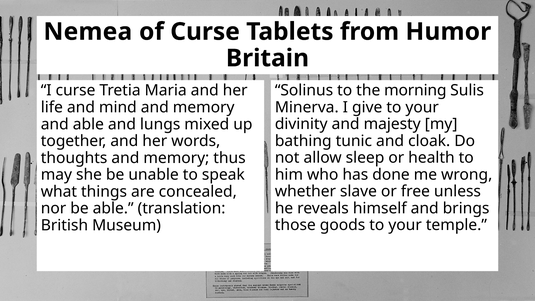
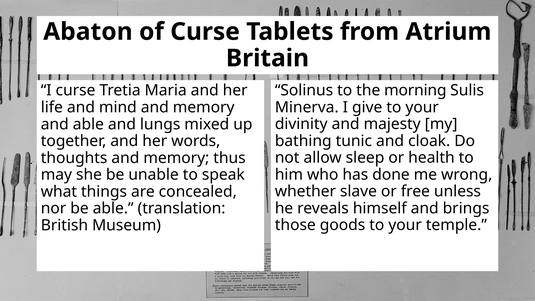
Nemea: Nemea -> Abaton
Humor: Humor -> Atrium
